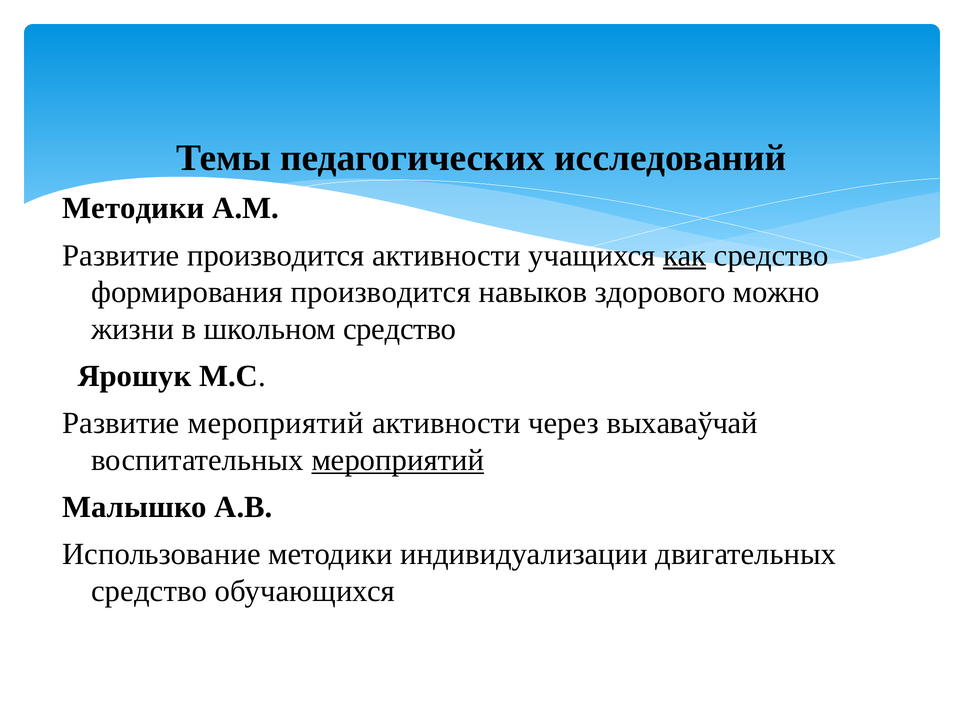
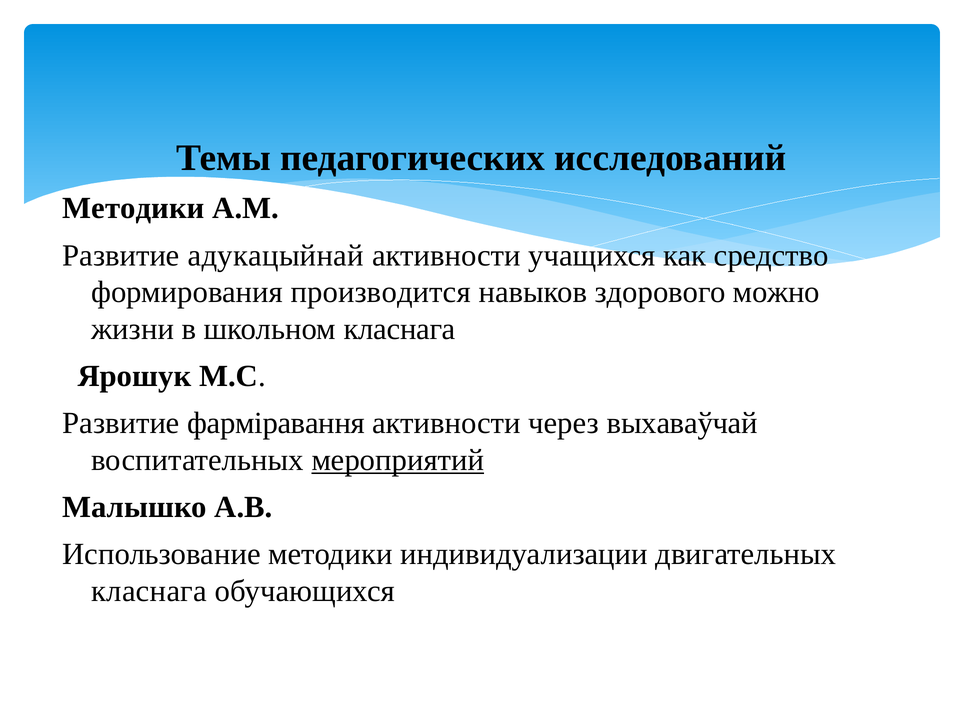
Развитие производится: производится -> адукацыйнай
как underline: present -> none
школьном средство: средство -> класнага
Развитие мероприятий: мероприятий -> фарміравання
средство at (149, 591): средство -> класнага
